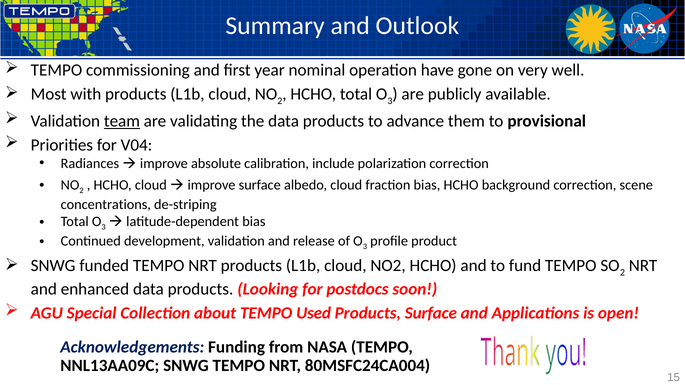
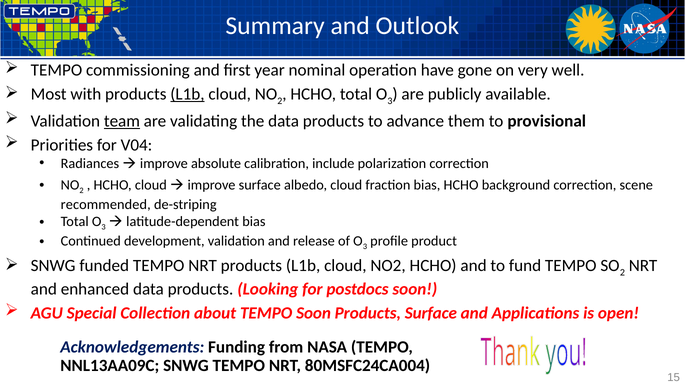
L1b at (187, 94) underline: none -> present
concentrations: concentrations -> recommended
TEMPO Used: Used -> Soon
